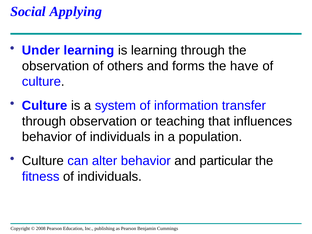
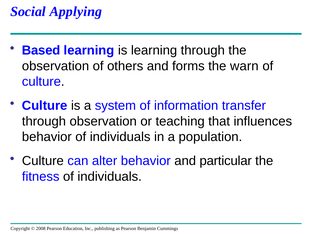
Under: Under -> Based
have: have -> warn
